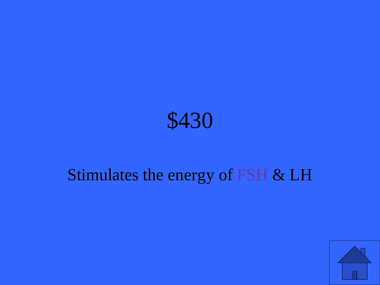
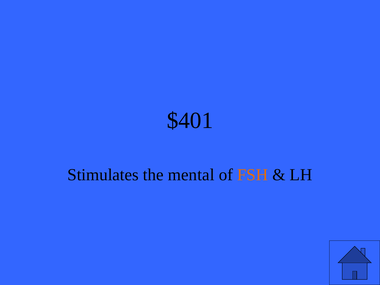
$430: $430 -> $401
energy: energy -> mental
FSH colour: purple -> orange
